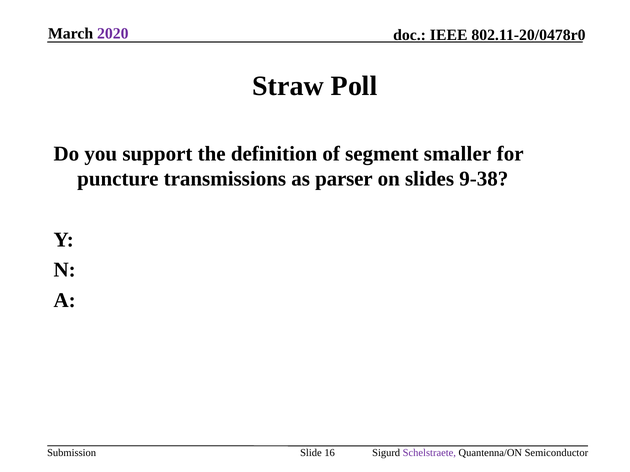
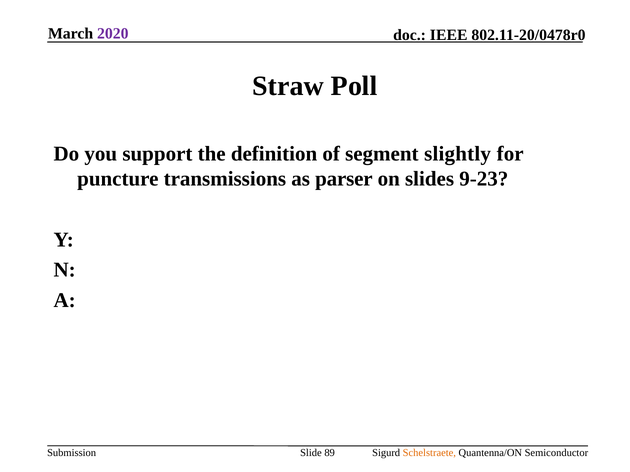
smaller: smaller -> slightly
9-38: 9-38 -> 9-23
16: 16 -> 89
Schelstraete colour: purple -> orange
